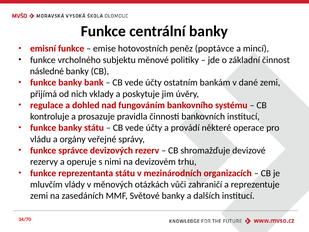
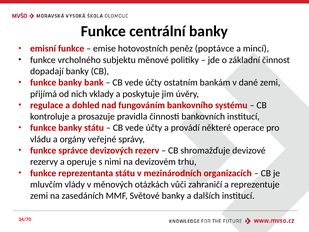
následné: následné -> dopadají
